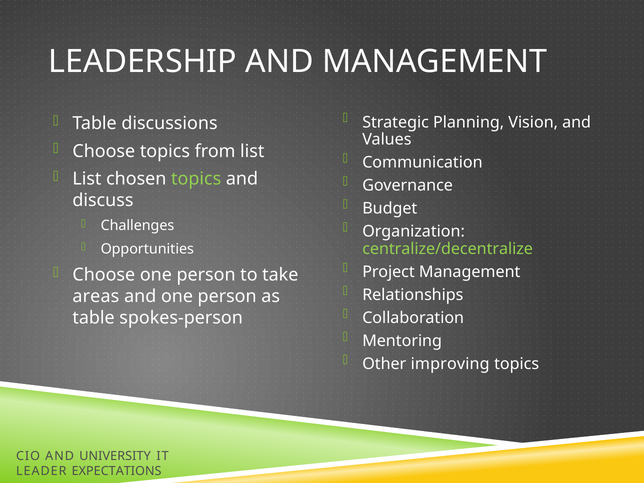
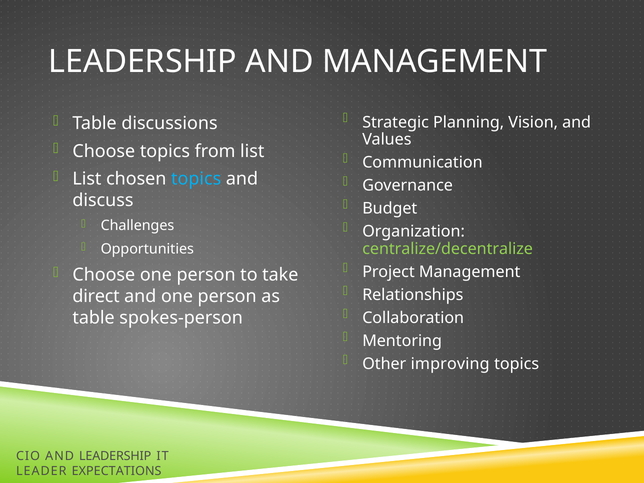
topics at (196, 179) colour: light green -> light blue
areas: areas -> direct
AND UNIVERSITY: UNIVERSITY -> LEADERSHIP
